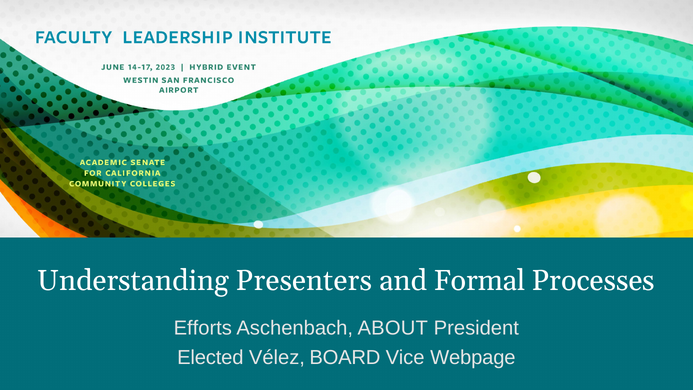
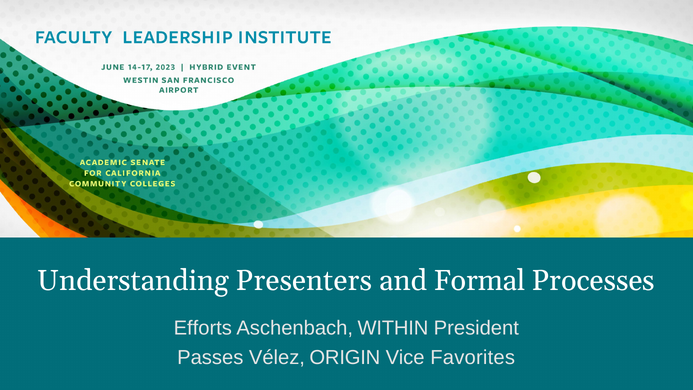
ABOUT: ABOUT -> WITHIN
Elected: Elected -> Passes
BOARD: BOARD -> ORIGIN
Webpage: Webpage -> Favorites
